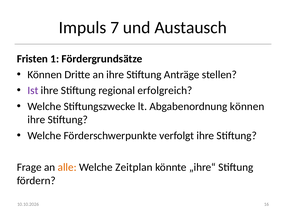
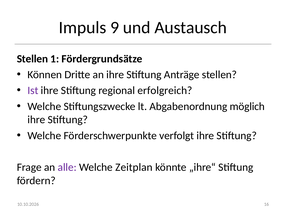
7: 7 -> 9
Fristen at (32, 59): Fristen -> Stellen
Abgabenordnung können: können -> möglich
alle colour: orange -> purple
